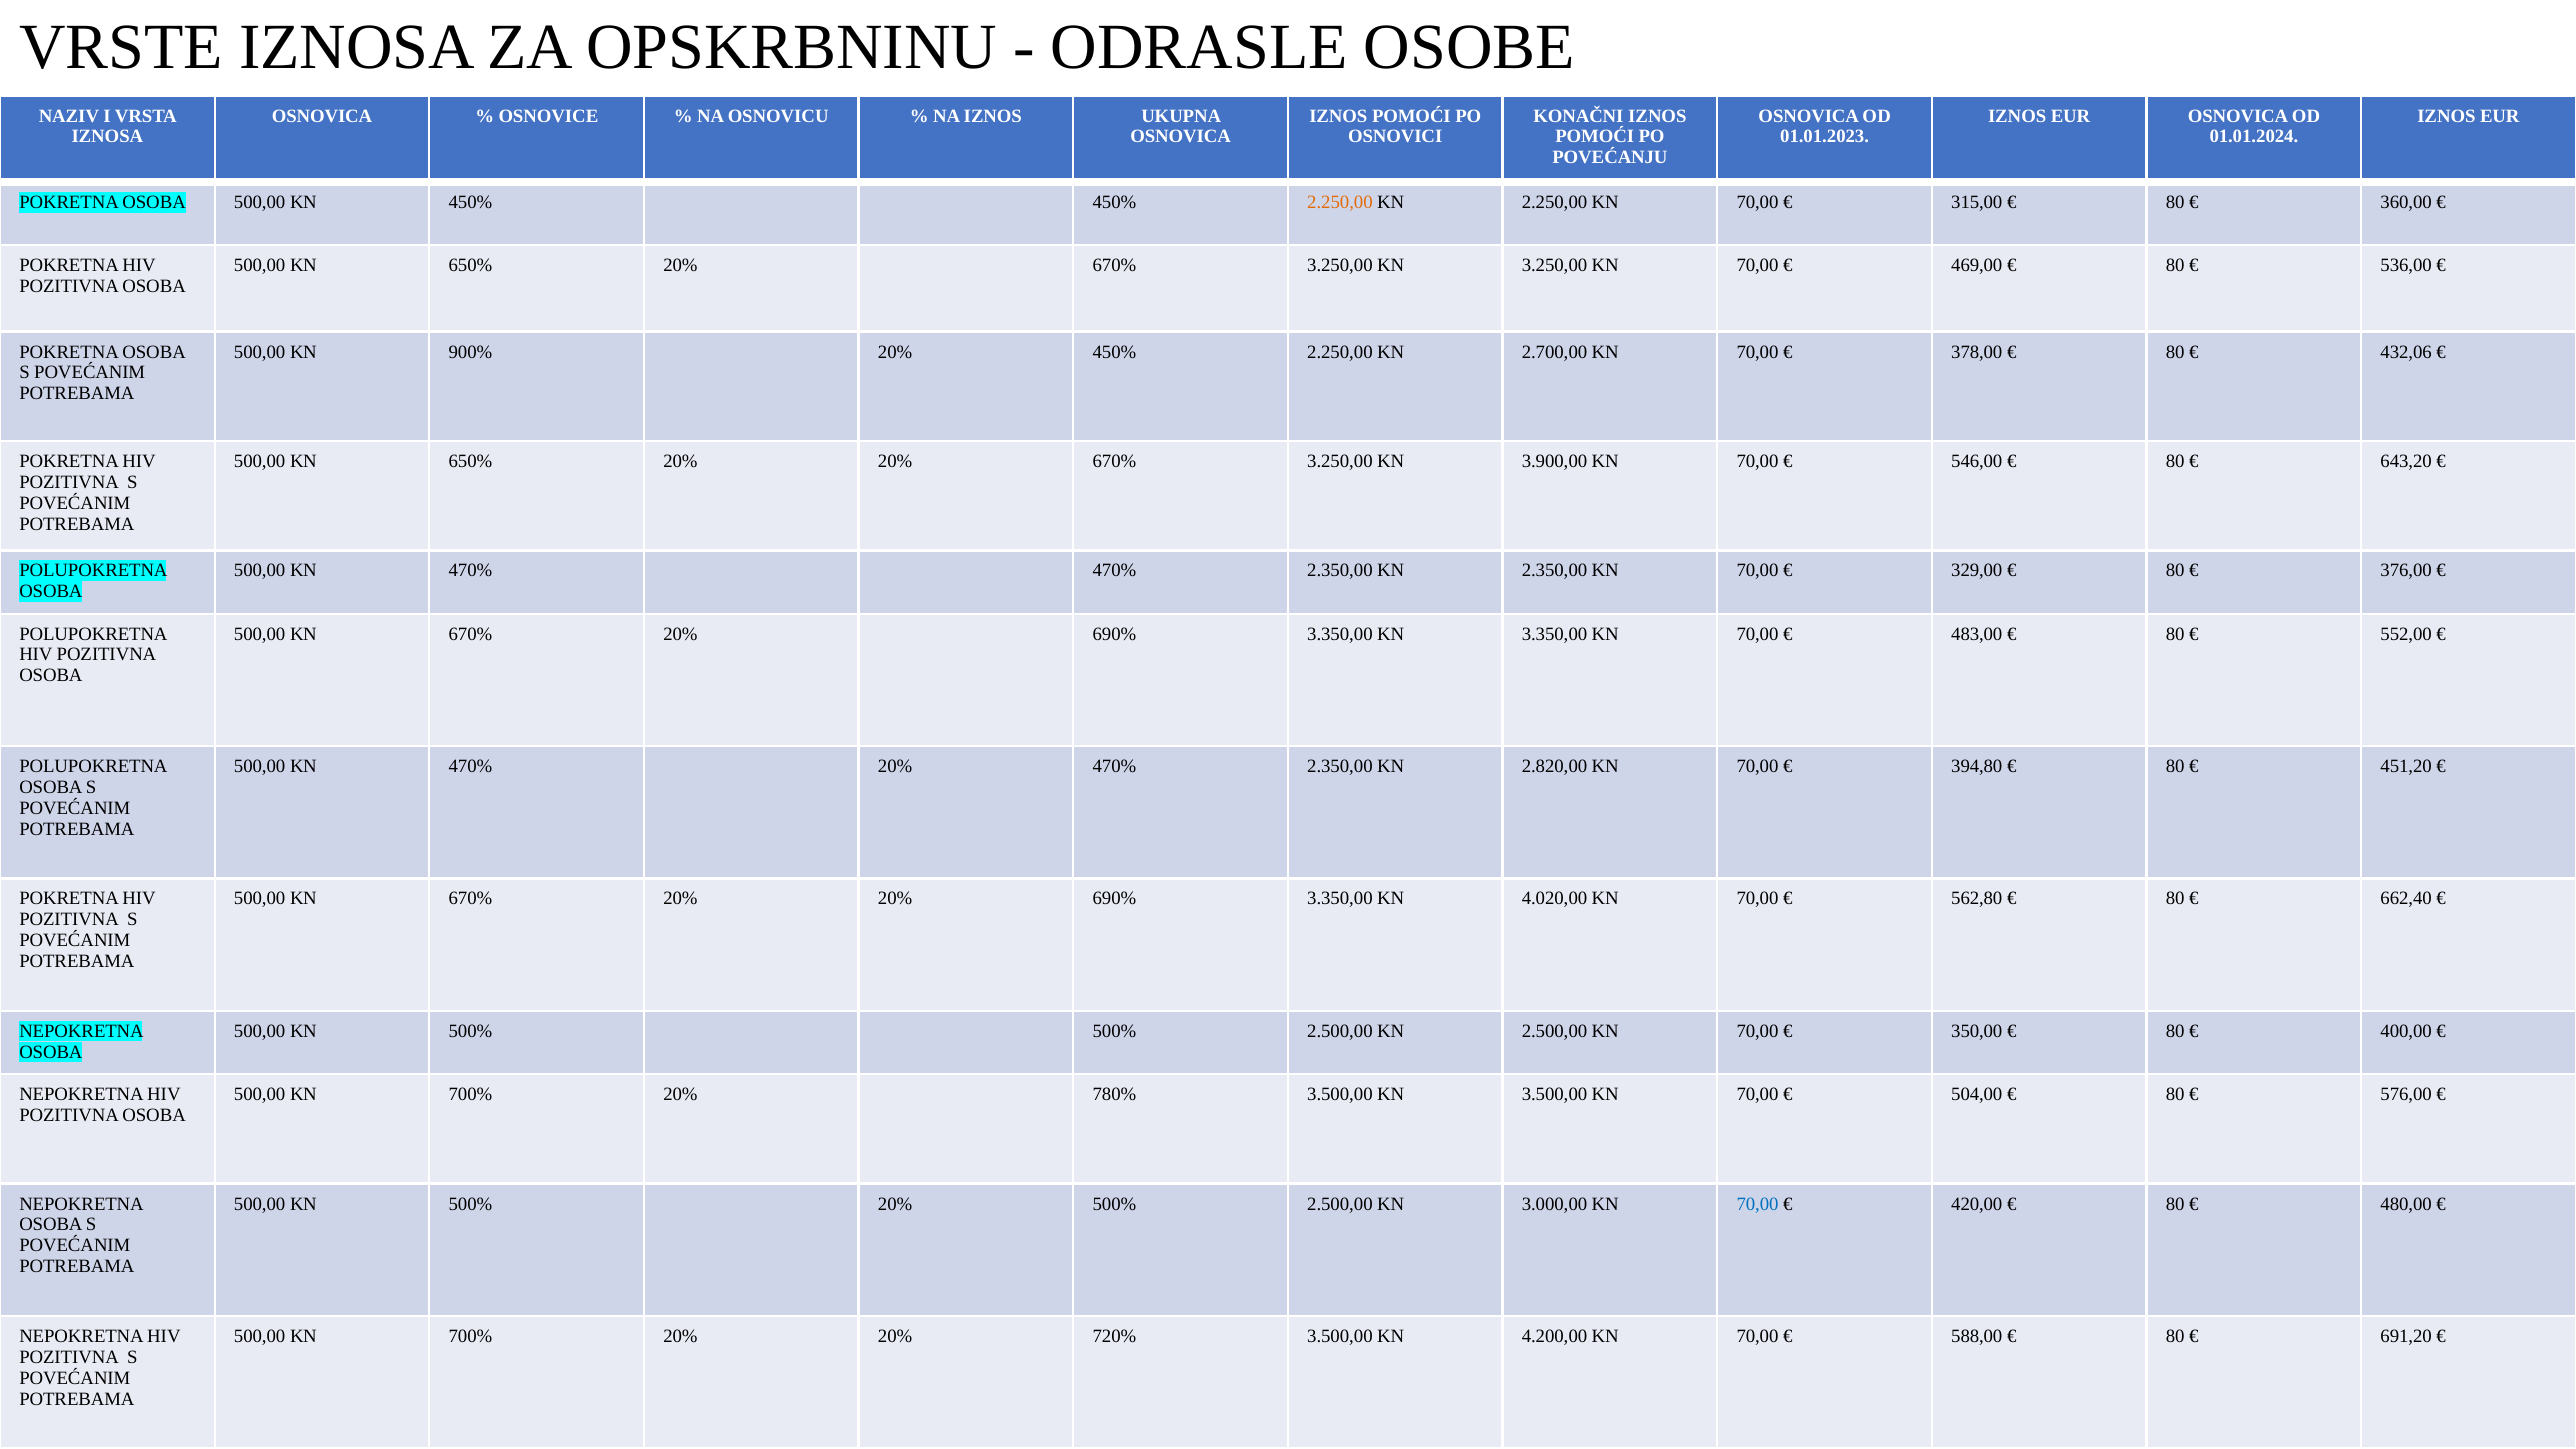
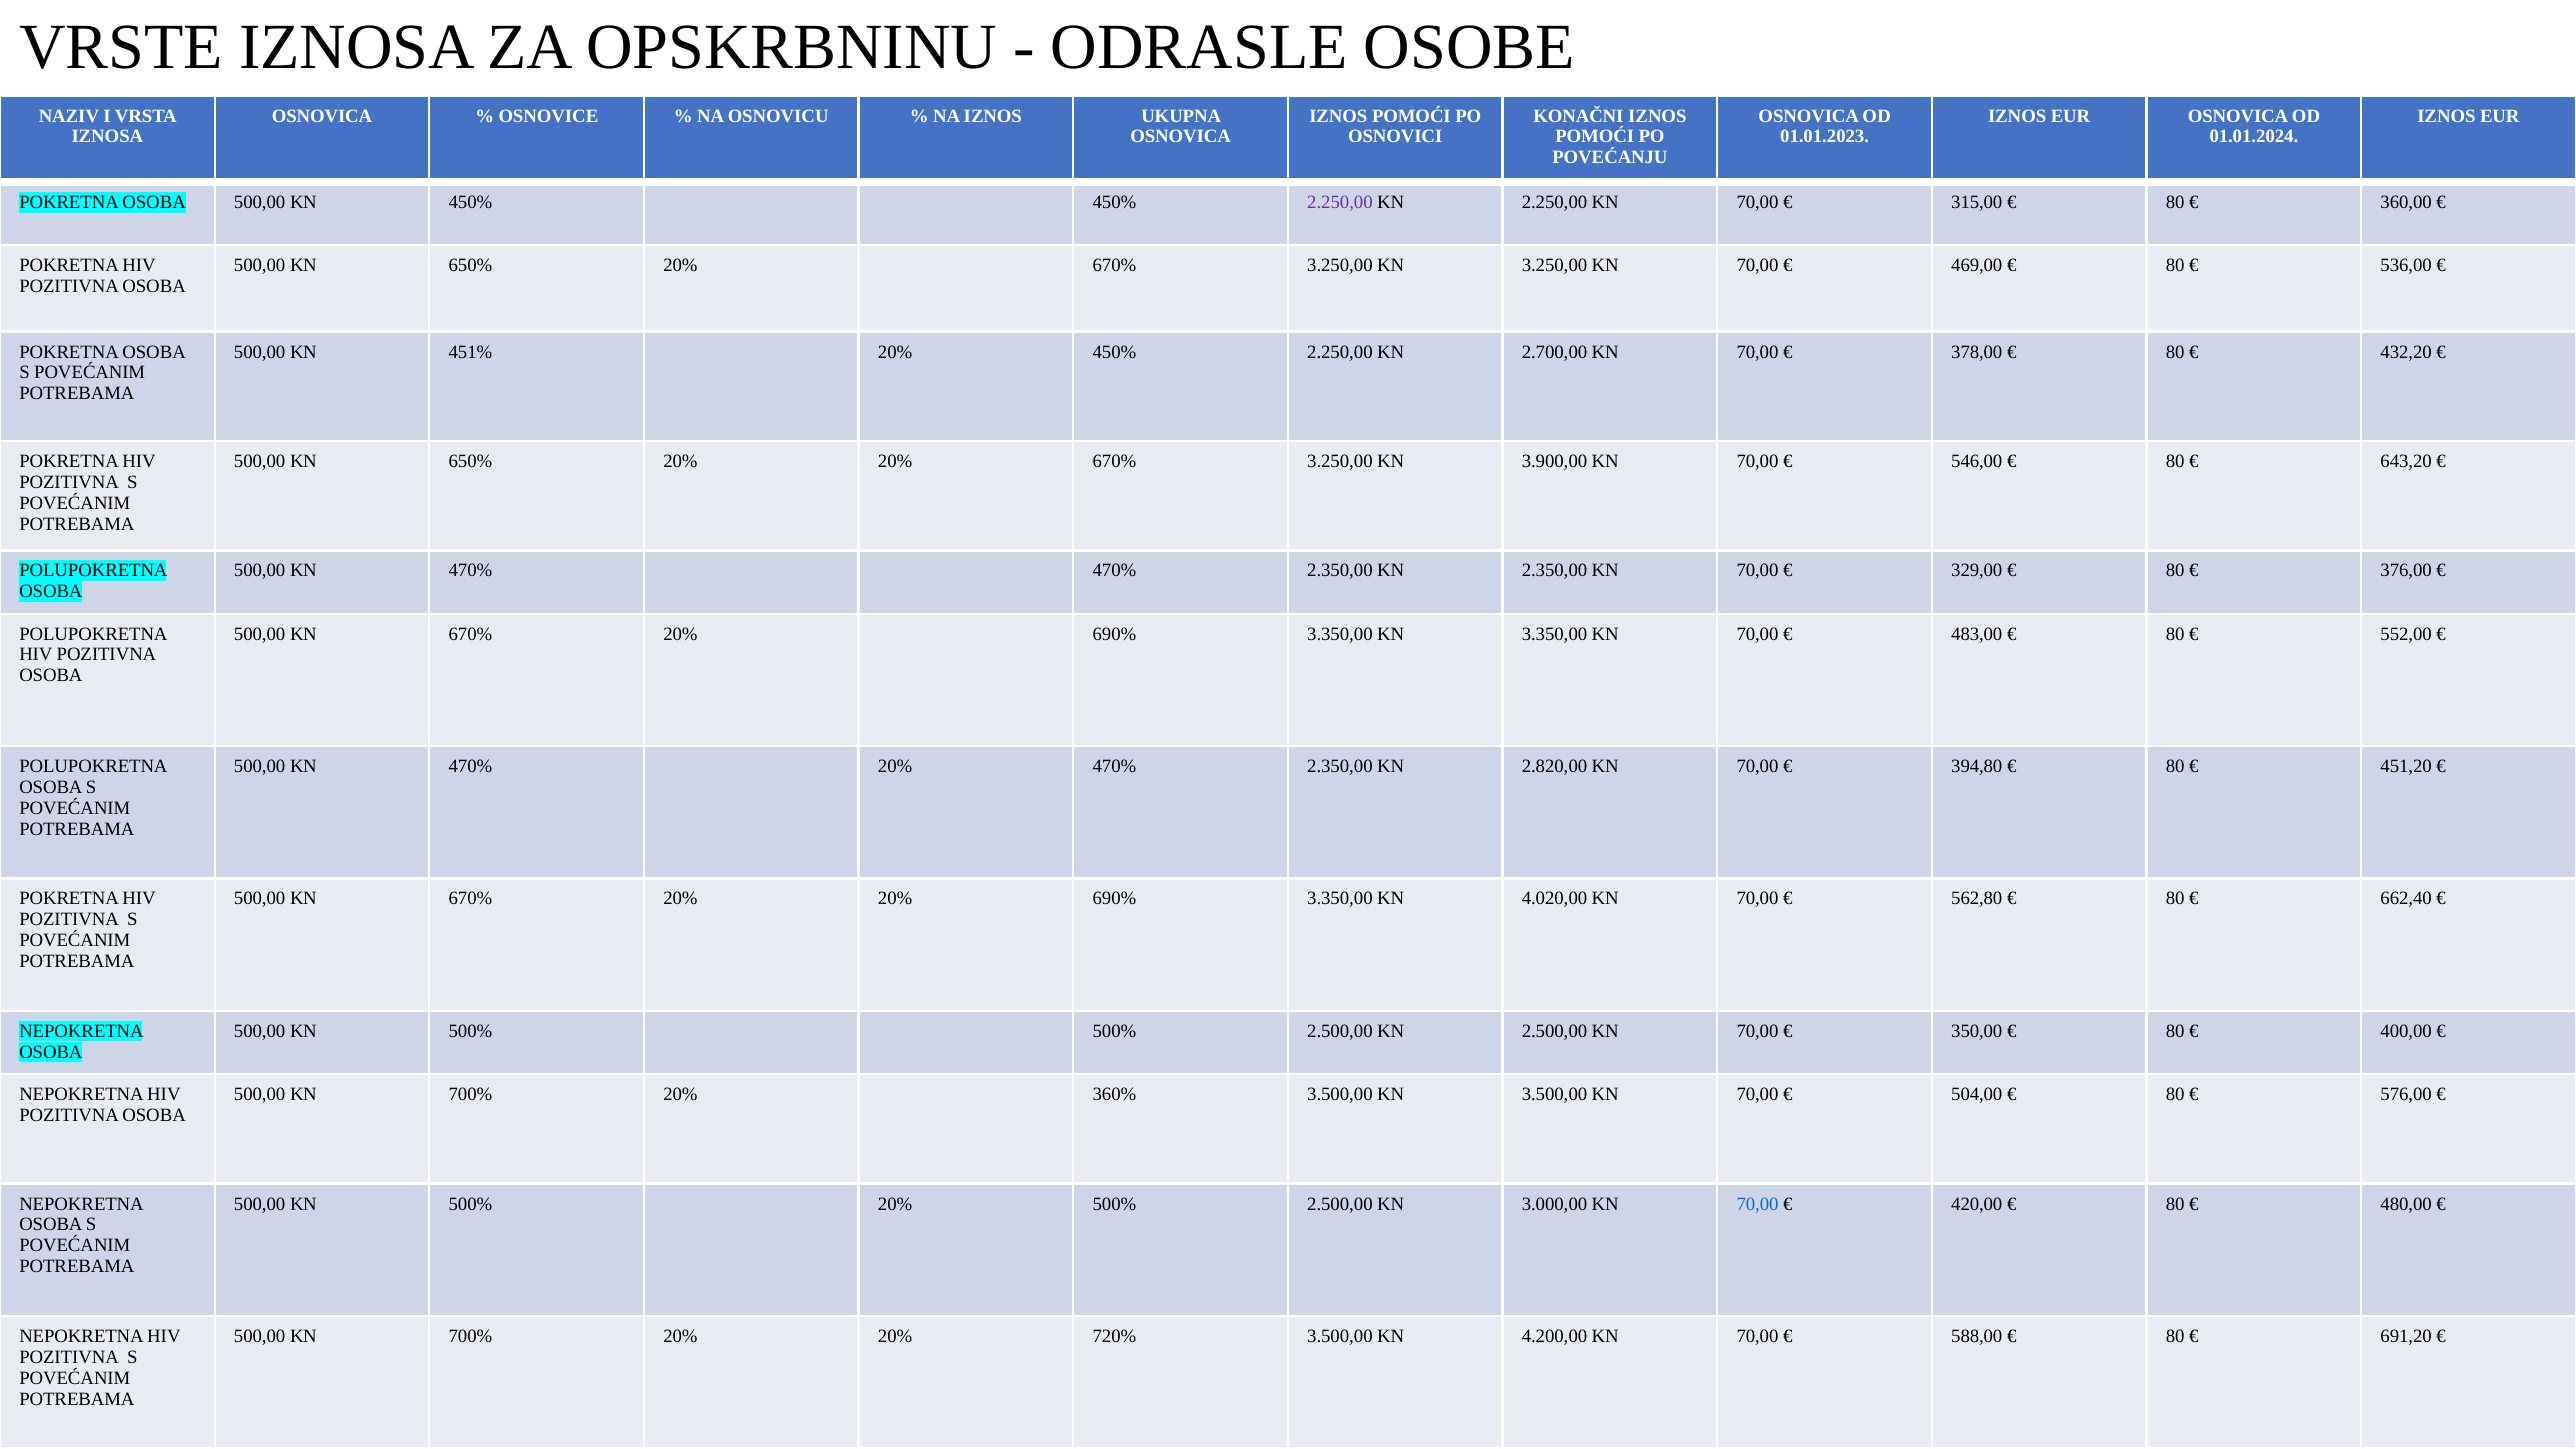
2.250,00 at (1340, 202) colour: orange -> purple
900%: 900% -> 451%
432,06: 432,06 -> 432,20
780%: 780% -> 360%
